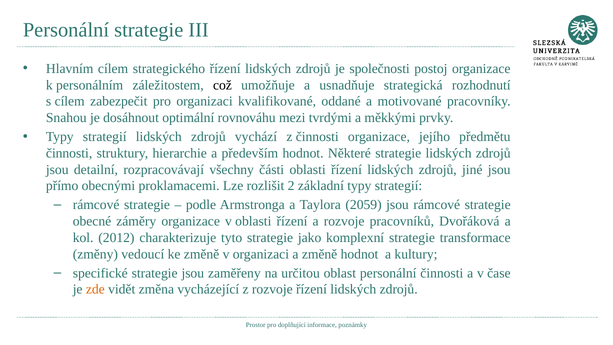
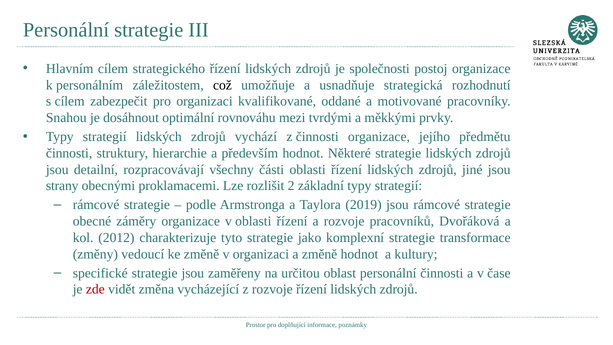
přímo: přímo -> strany
2059: 2059 -> 2019
zde colour: orange -> red
